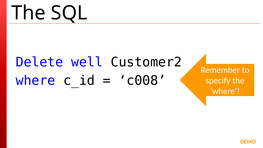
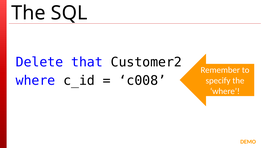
well: well -> that
